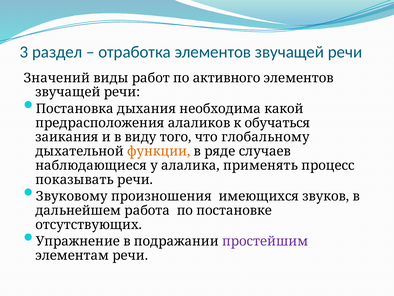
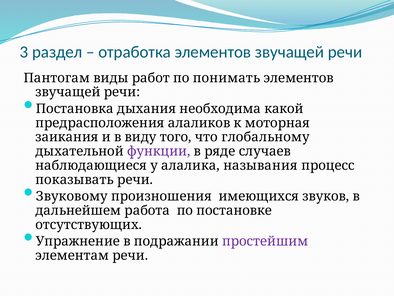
Значений: Значений -> Пантогам
активного: активного -> понимать
обучаться: обучаться -> моторная
функции colour: orange -> purple
применять: применять -> называния
